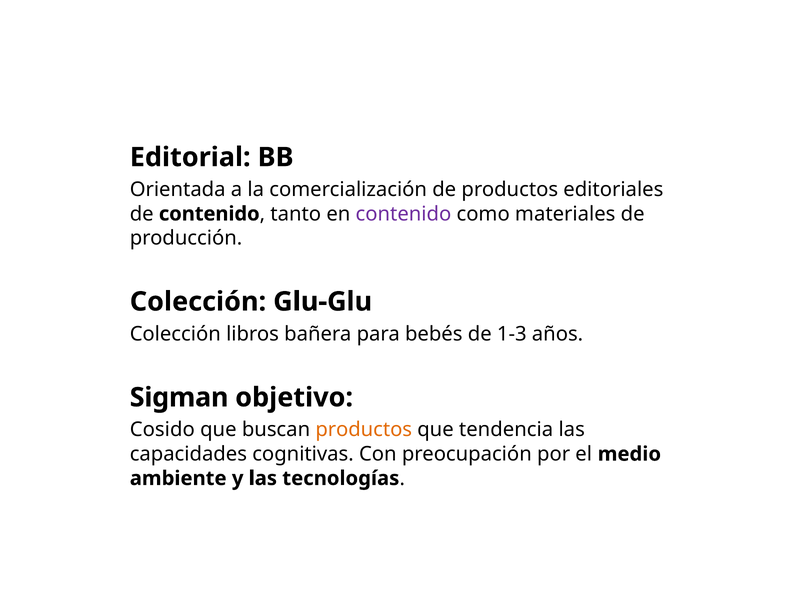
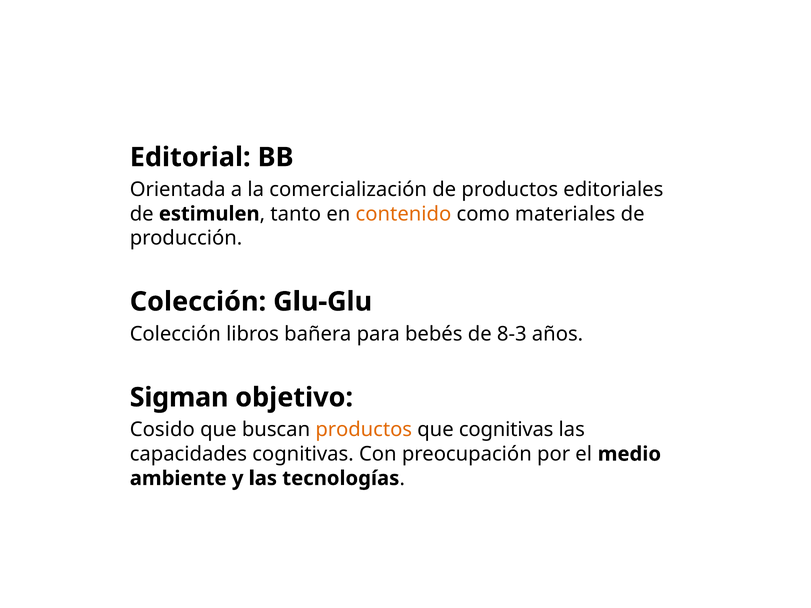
de contenido: contenido -> estimulen
contenido at (403, 214) colour: purple -> orange
1-3: 1-3 -> 8-3
que tendencia: tendencia -> cognitivas
